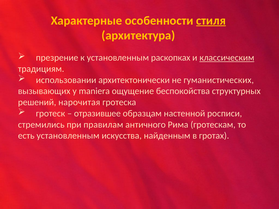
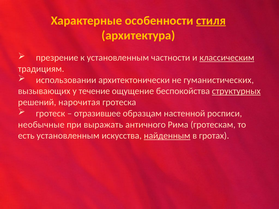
раскопках: раскопках -> частности
maniera: maniera -> течение
структурных underline: none -> present
стремились: стремились -> необычные
правилам: правилам -> выражать
найденным underline: none -> present
